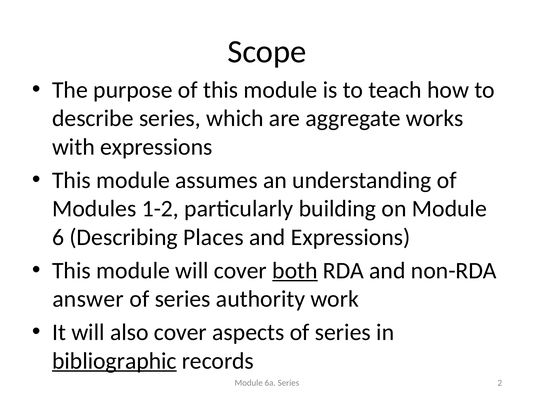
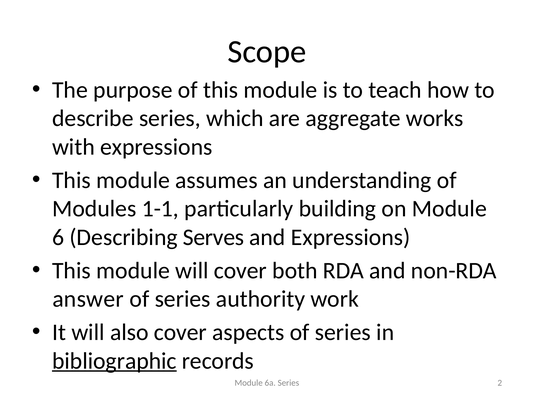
1-2: 1-2 -> 1-1
Places: Places -> Serves
both underline: present -> none
